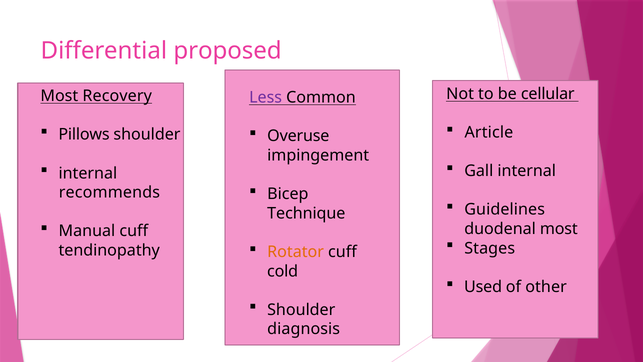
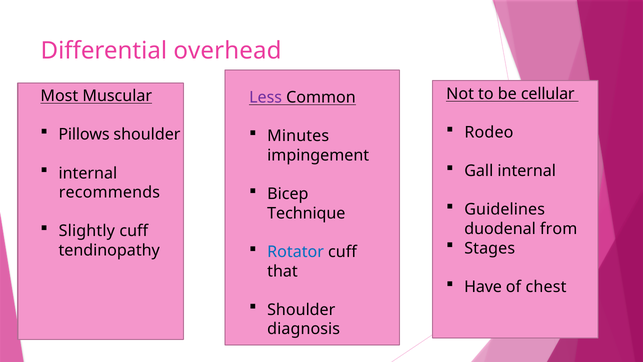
proposed: proposed -> overhead
Recovery: Recovery -> Muscular
Article: Article -> Rodeo
Overuse: Overuse -> Minutes
Manual: Manual -> Slightly
duodenal most: most -> from
Rotator colour: orange -> blue
cold: cold -> that
Used: Used -> Have
other: other -> chest
